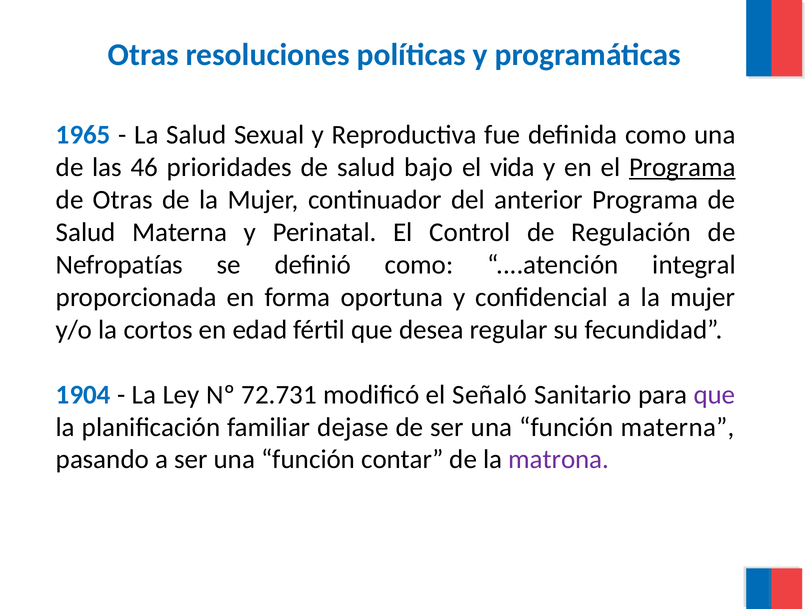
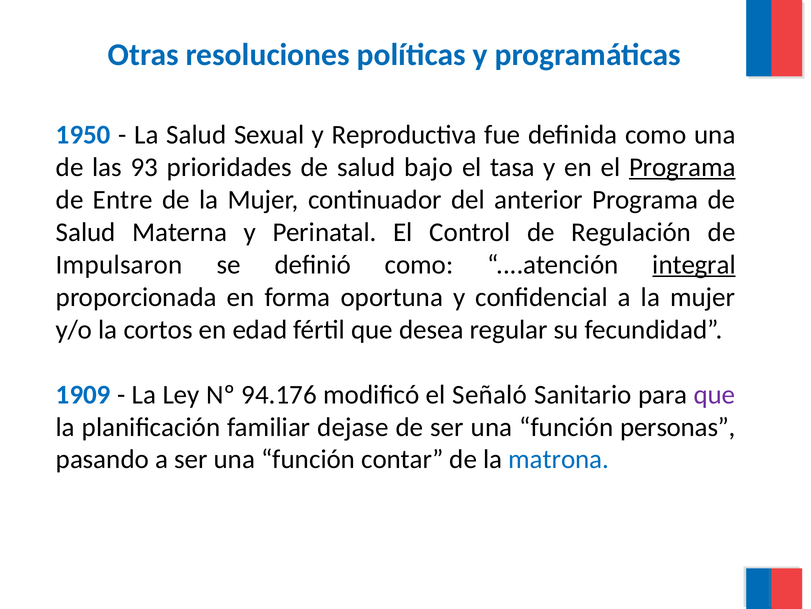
1965: 1965 -> 1950
46: 46 -> 93
vida: vida -> tasa
de Otras: Otras -> Entre
Nefropatías: Nefropatías -> Impulsaron
integral underline: none -> present
1904: 1904 -> 1909
72.731: 72.731 -> 94.176
función materna: materna -> personas
matrona colour: purple -> blue
